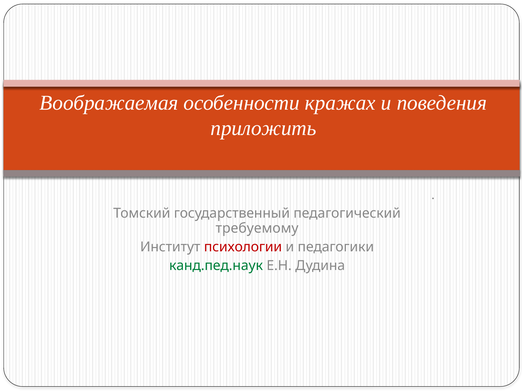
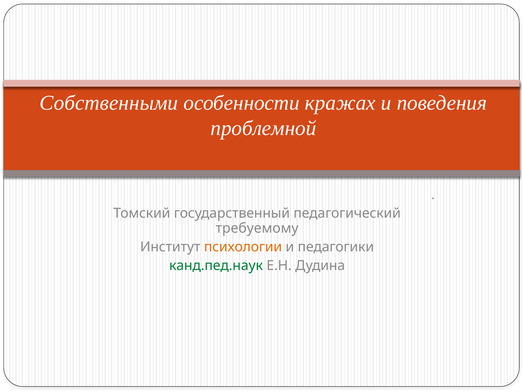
Воображаемая: Воображаемая -> Собственными
приложить: приложить -> проблемной
психологии colour: red -> orange
